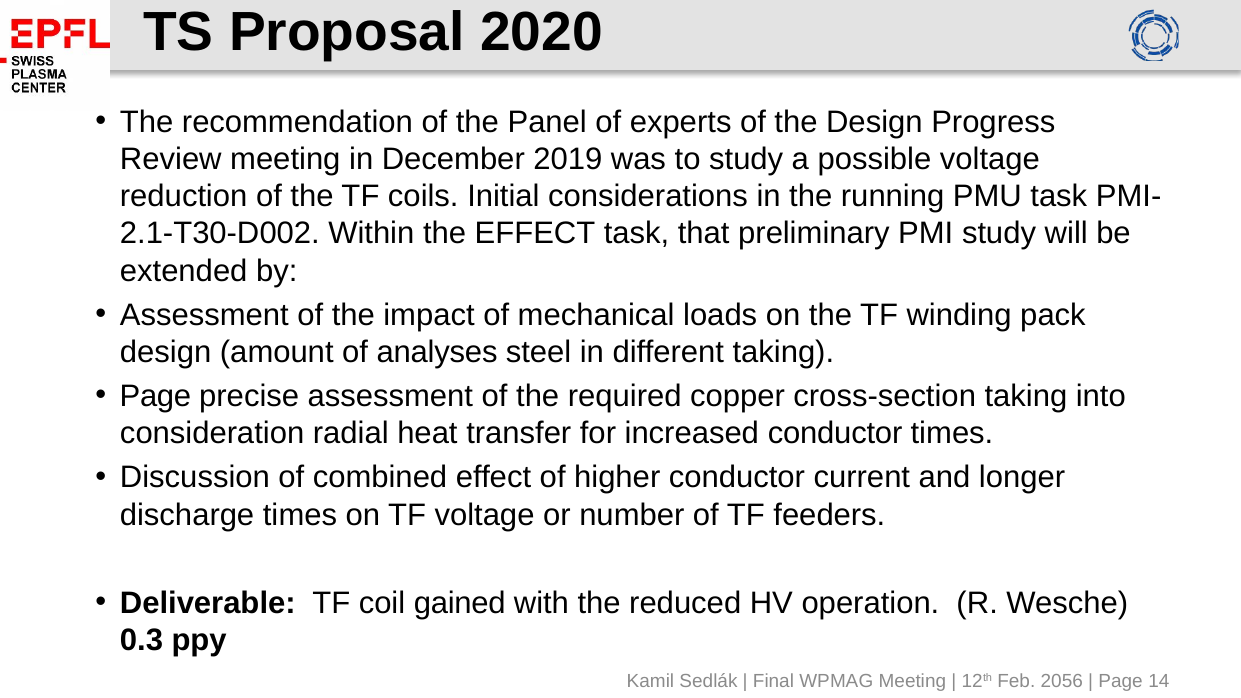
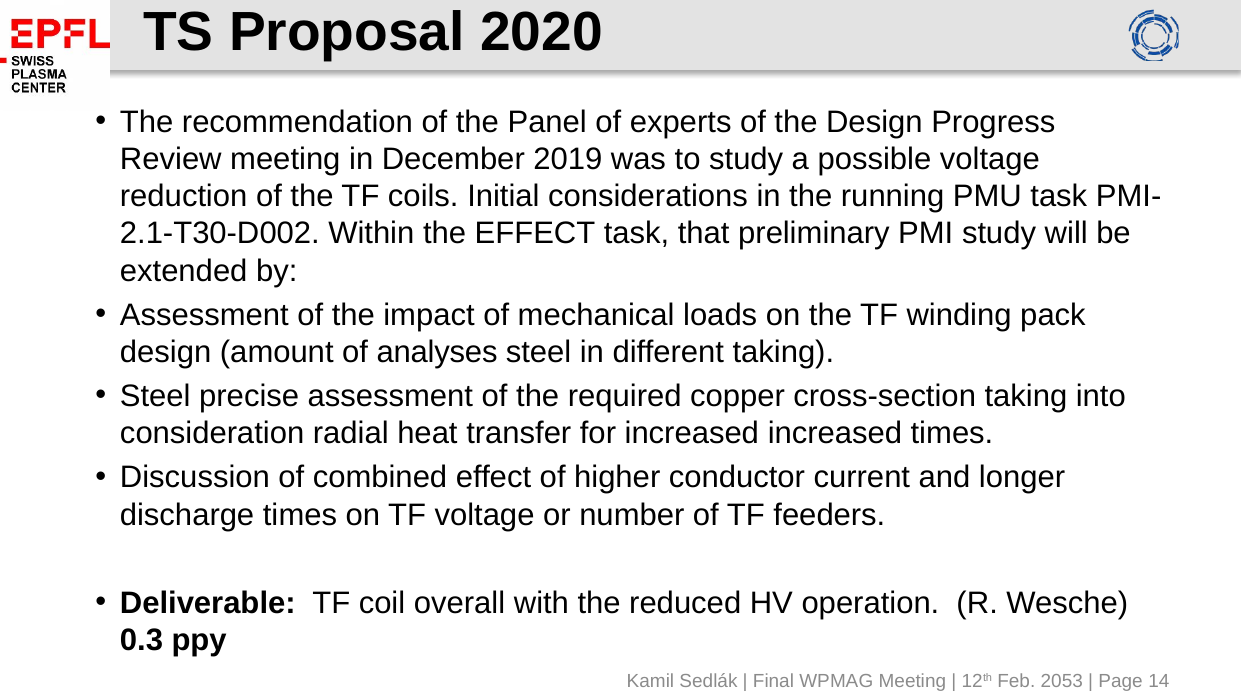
Page at (155, 396): Page -> Steel
increased conductor: conductor -> increased
gained: gained -> overall
2056: 2056 -> 2053
